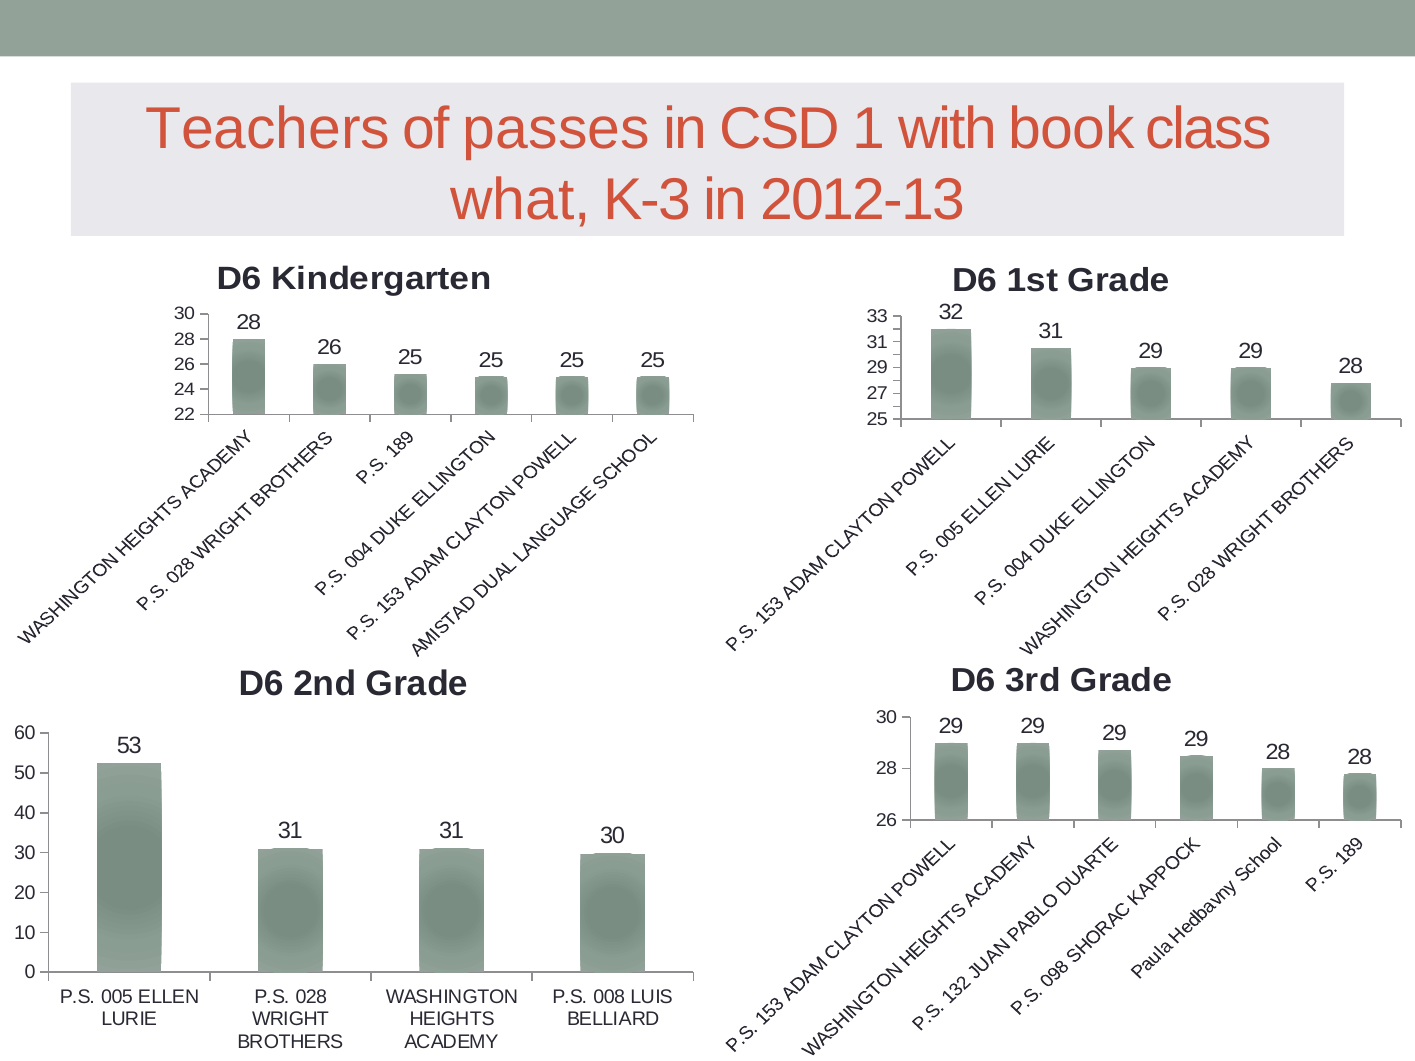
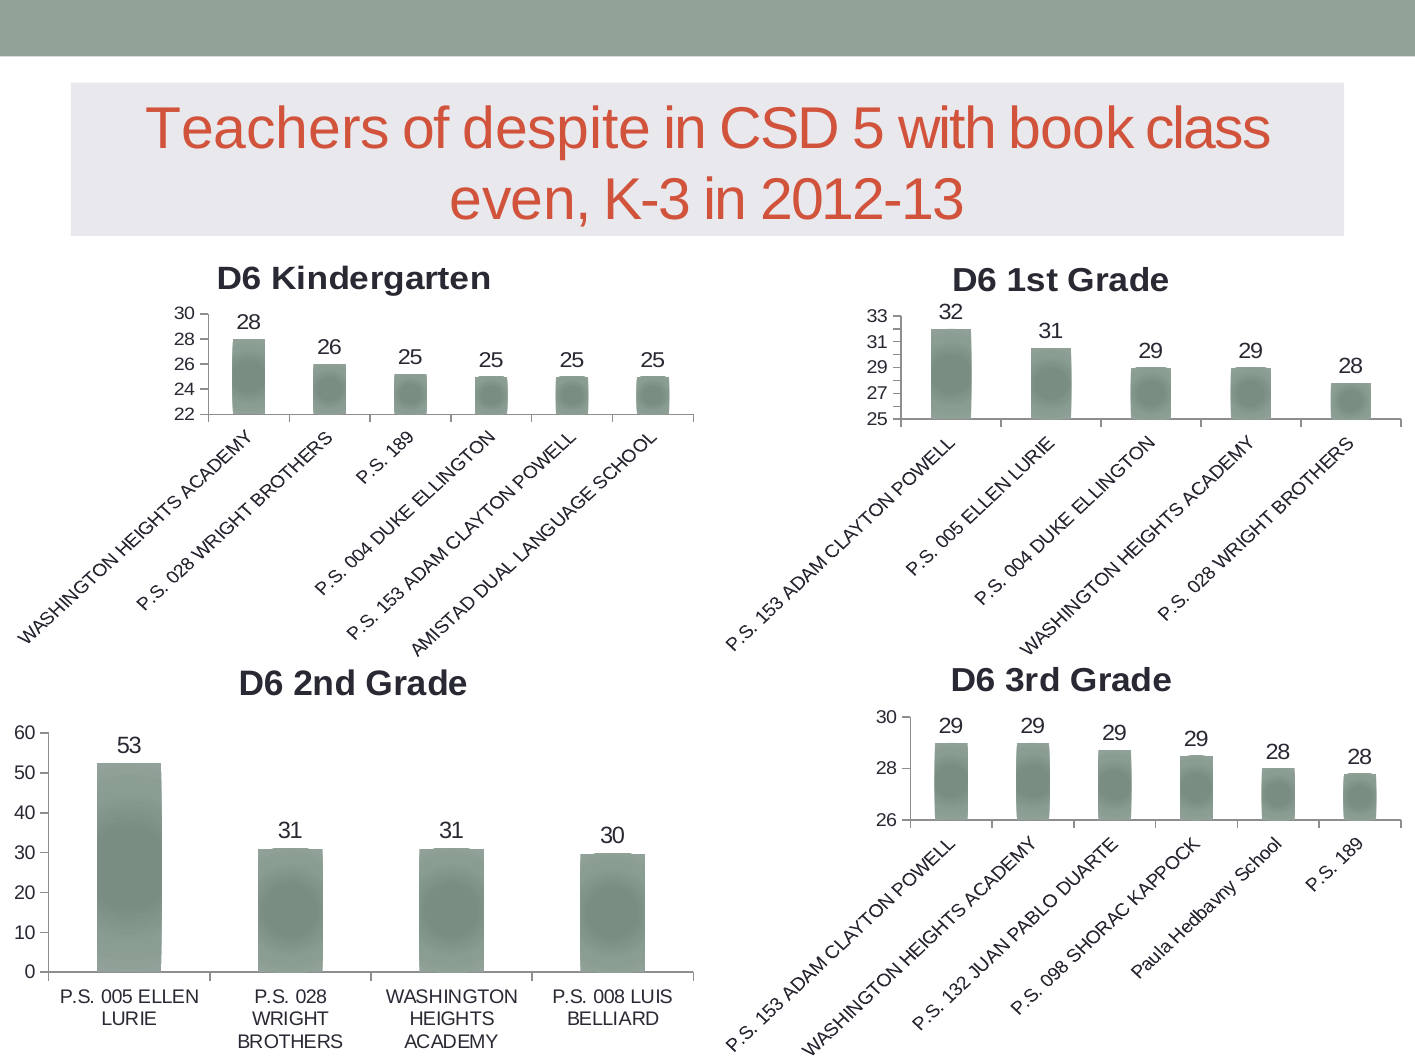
passes: passes -> despite
1: 1 -> 5
what: what -> even
